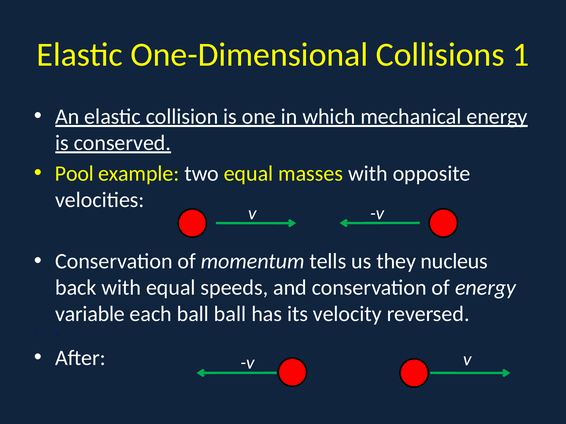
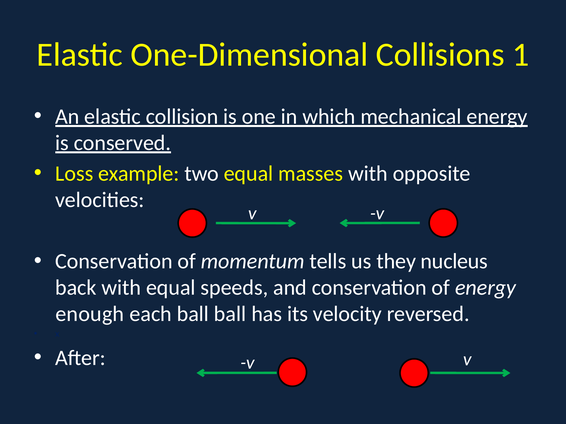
Pool: Pool -> Loss
variable: variable -> enough
